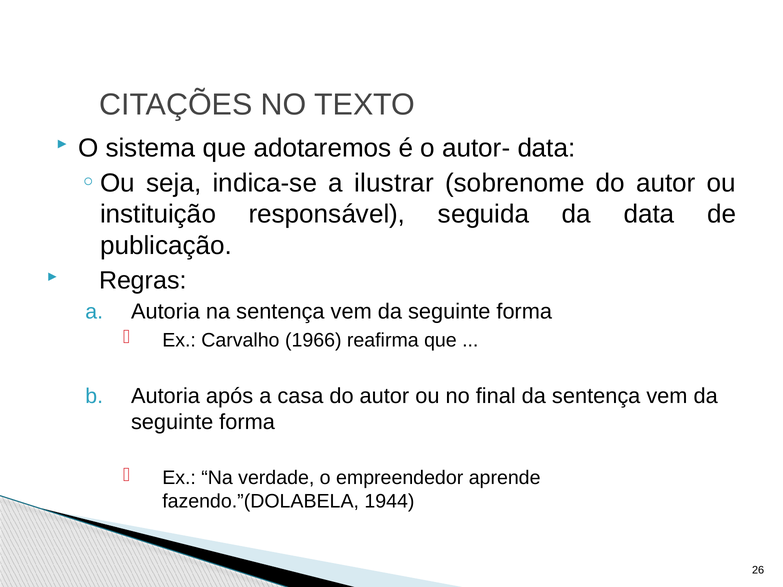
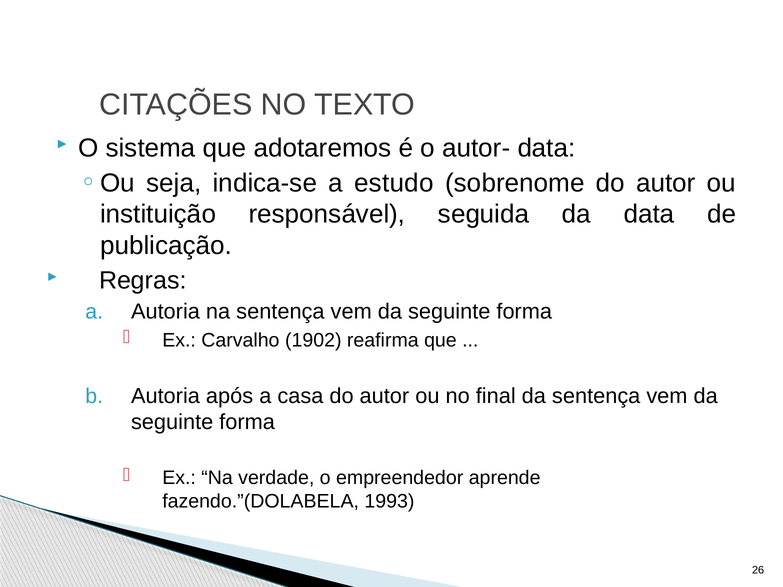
ilustrar: ilustrar -> estudo
1966: 1966 -> 1902
1944: 1944 -> 1993
